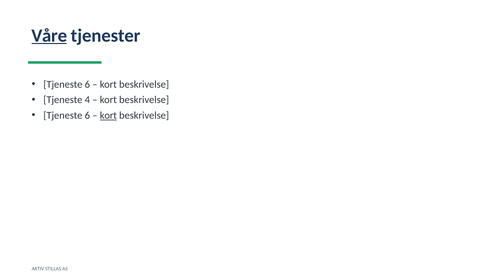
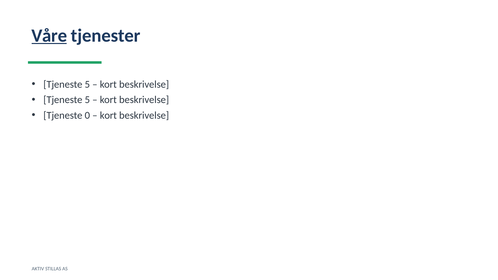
6 at (87, 84): 6 -> 5
4 at (87, 100): 4 -> 5
6 at (87, 115): 6 -> 0
kort at (108, 115) underline: present -> none
